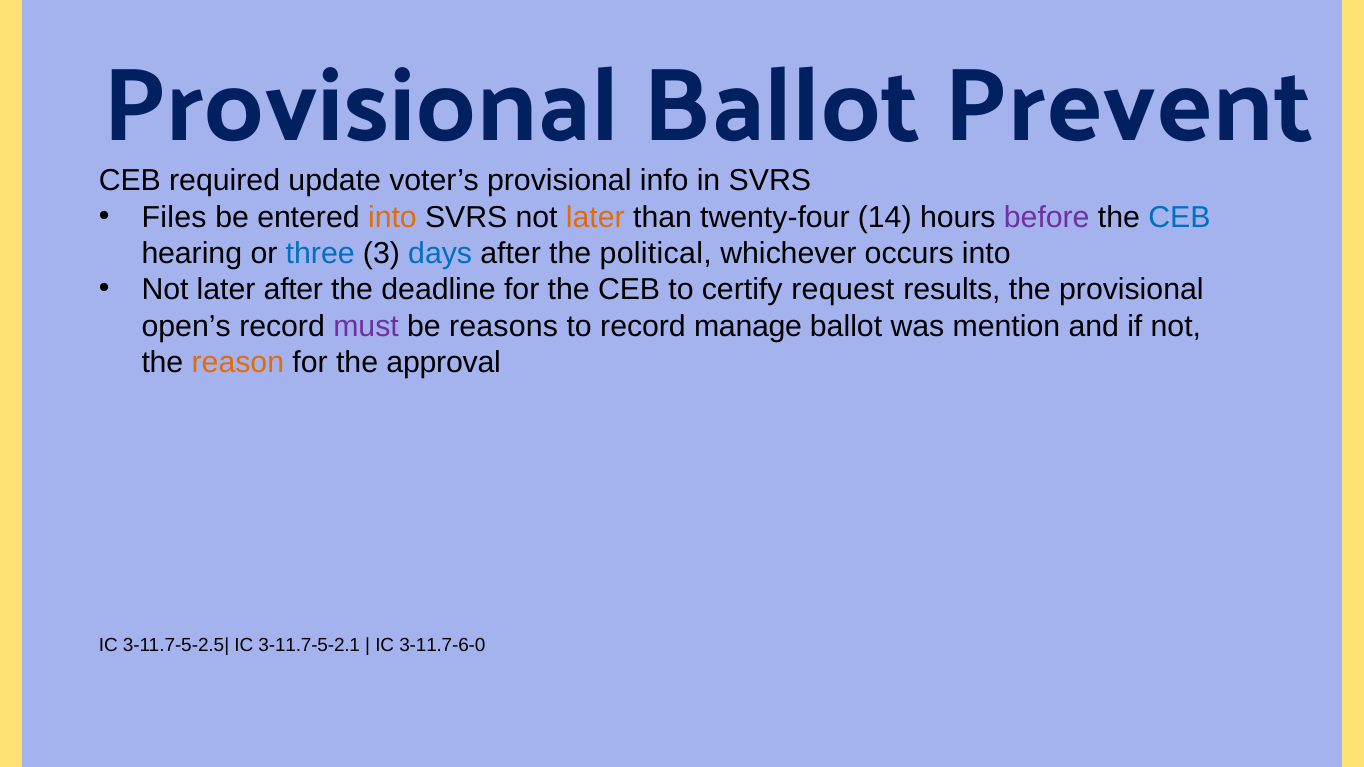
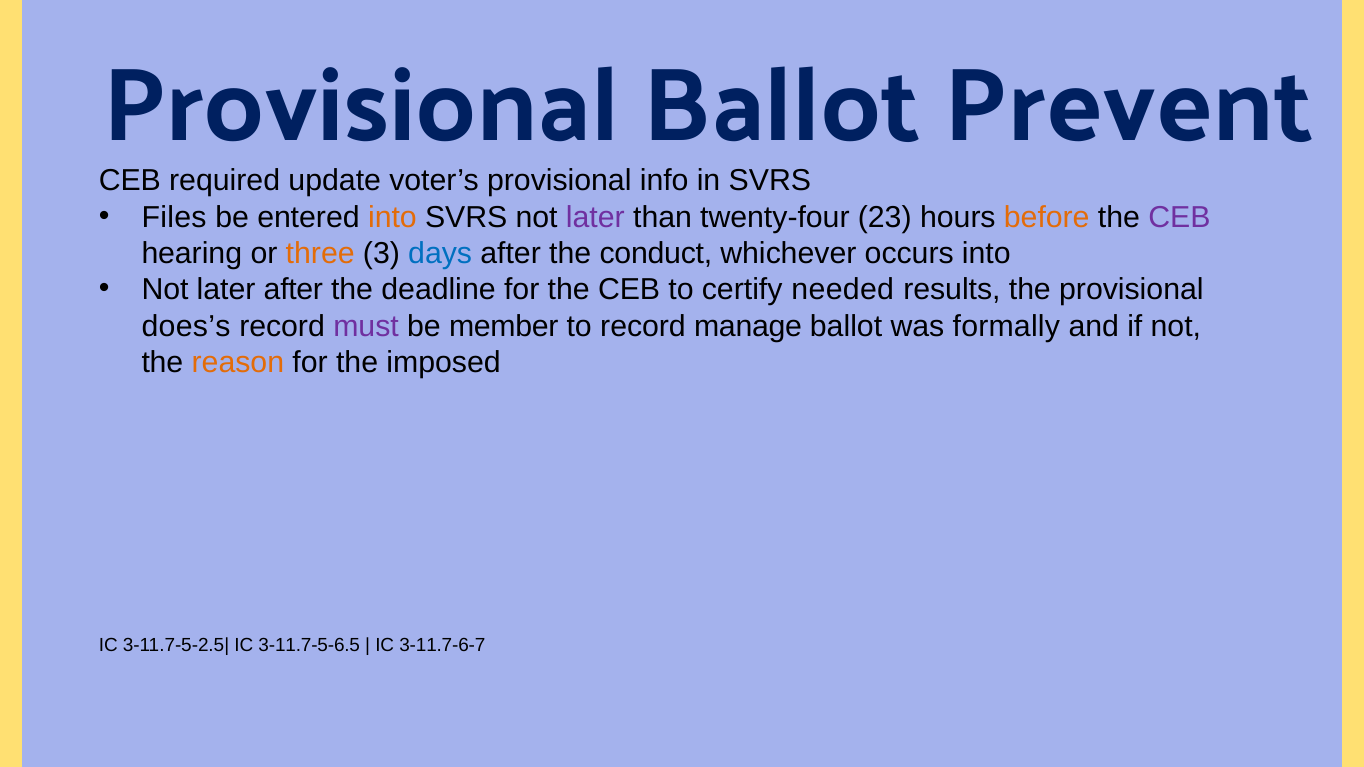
later at (595, 217) colour: orange -> purple
14: 14 -> 23
before colour: purple -> orange
CEB at (1179, 217) colour: blue -> purple
three colour: blue -> orange
political: political -> conduct
request: request -> needed
open’s: open’s -> does’s
reasons: reasons -> member
mention: mention -> formally
approval: approval -> imposed
3-11.7-5-2.1: 3-11.7-5-2.1 -> 3-11.7-5-6.5
3-11.7-6-0: 3-11.7-6-0 -> 3-11.7-6-7
